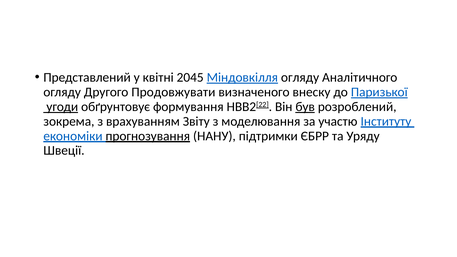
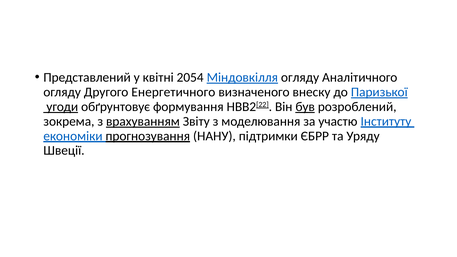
2045: 2045 -> 2054
Продовжувати: Продовжувати -> Енергетичного
врахуванням underline: none -> present
